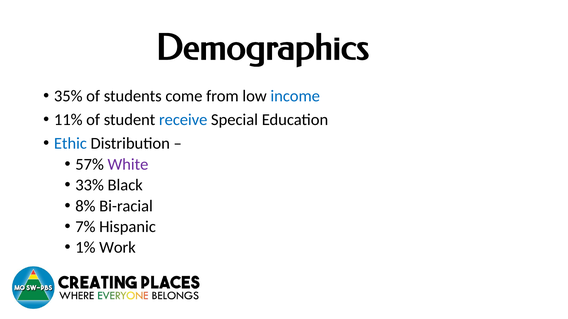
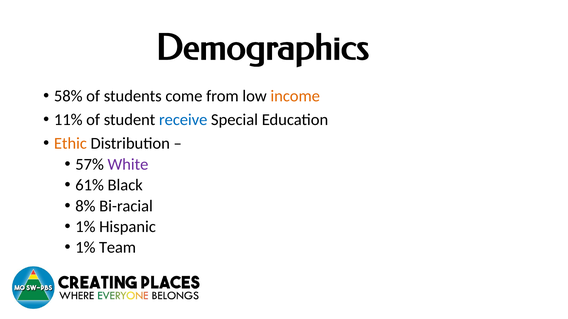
35%: 35% -> 58%
income colour: blue -> orange
Ethic colour: blue -> orange
33%: 33% -> 61%
7% at (85, 227): 7% -> 1%
Work: Work -> Team
